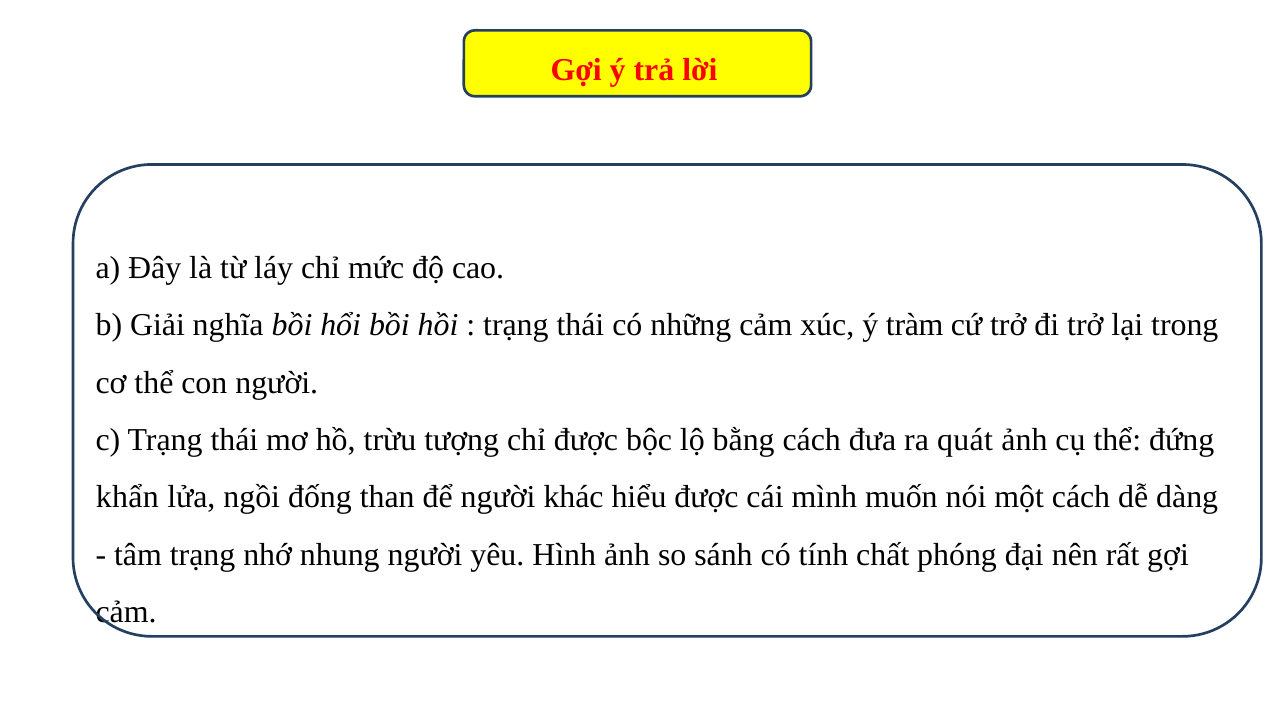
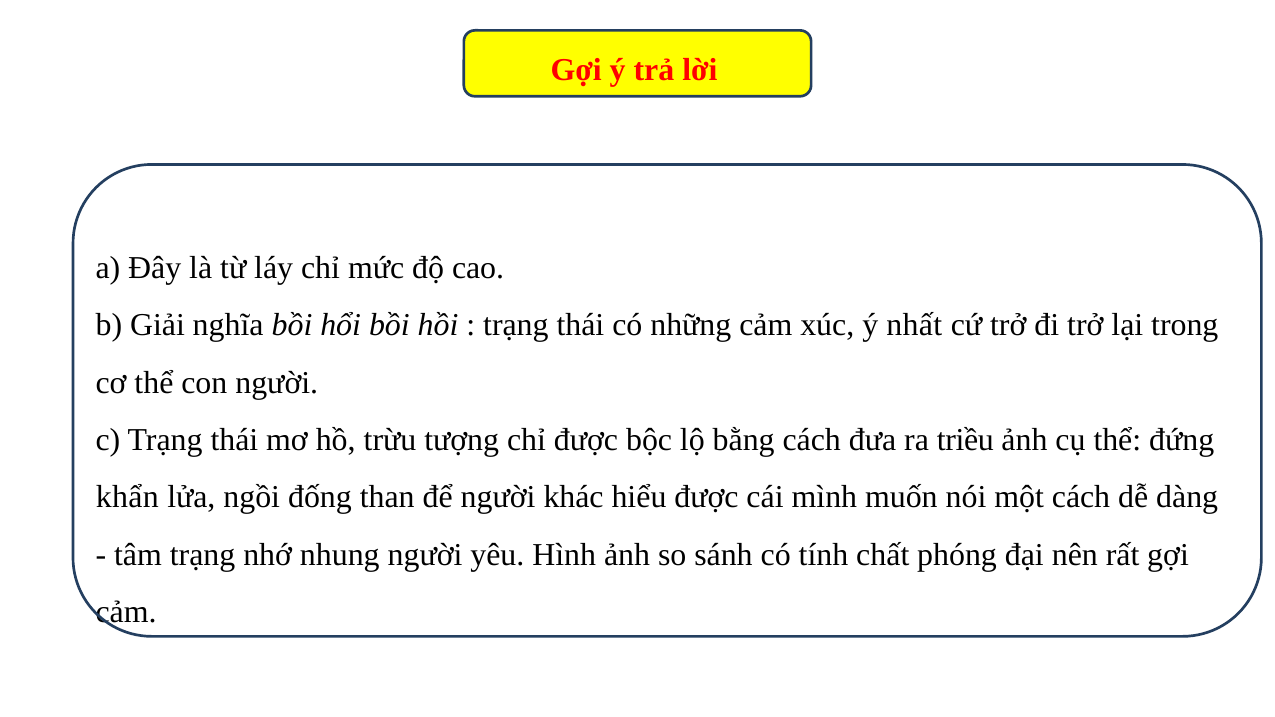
tràm: tràm -> nhất
quát: quát -> triều
